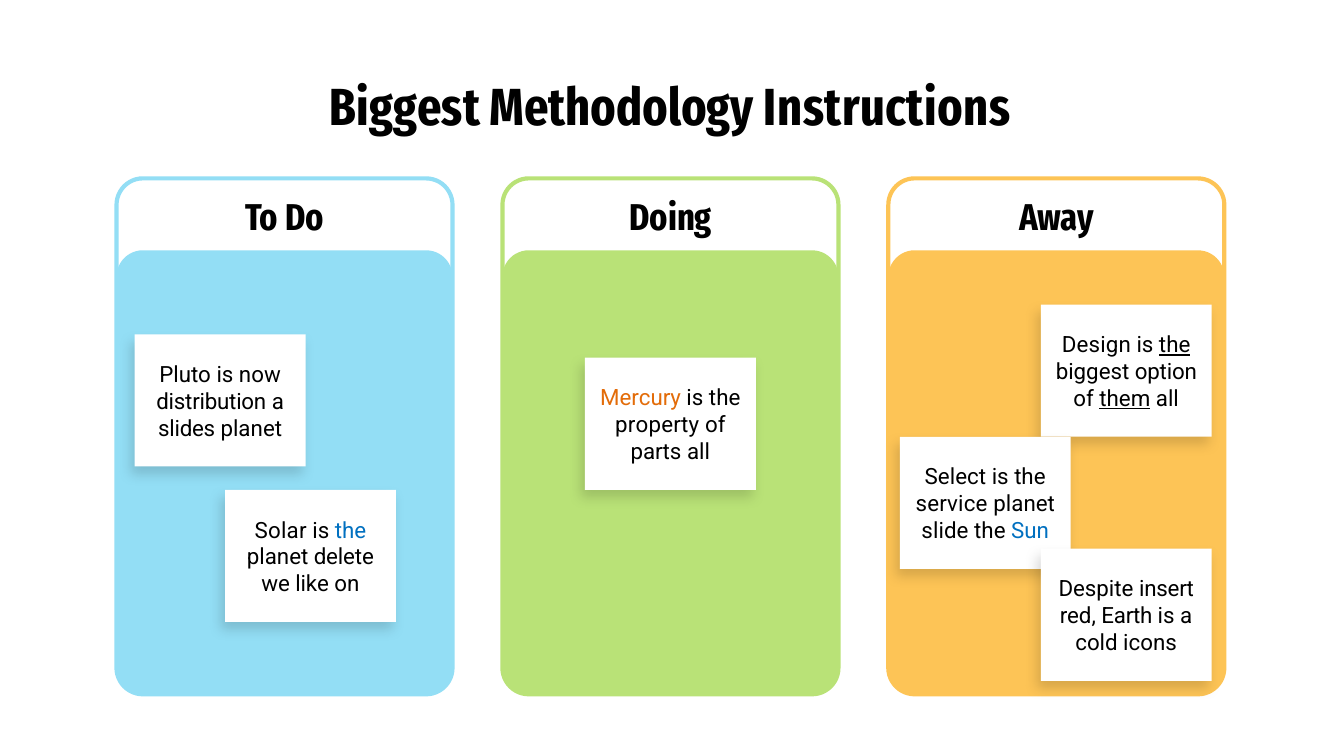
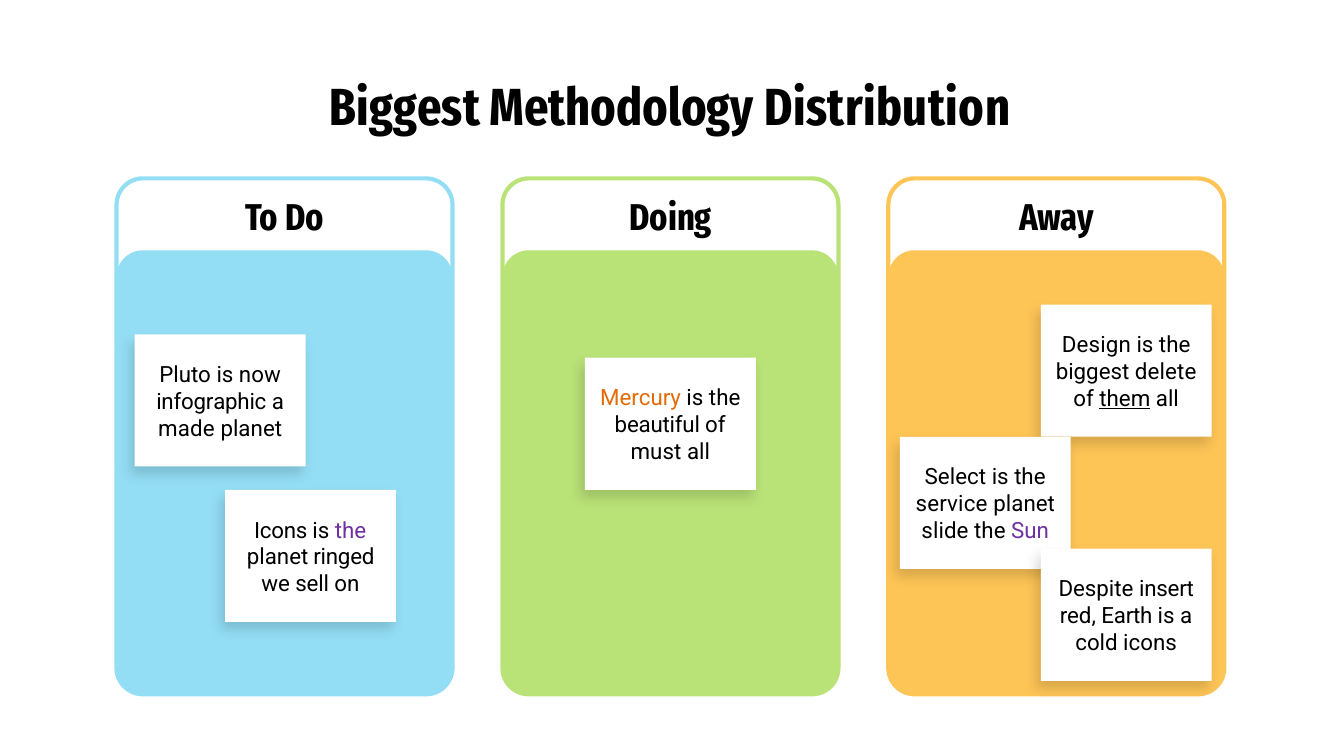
Instructions: Instructions -> Distribution
the at (1175, 345) underline: present -> none
option: option -> delete
distribution: distribution -> infographic
property: property -> beautiful
slides: slides -> made
parts: parts -> must
Solar at (281, 530): Solar -> Icons
the at (350, 530) colour: blue -> purple
Sun colour: blue -> purple
delete: delete -> ringed
like: like -> sell
